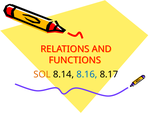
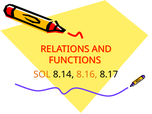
8.16 colour: blue -> orange
